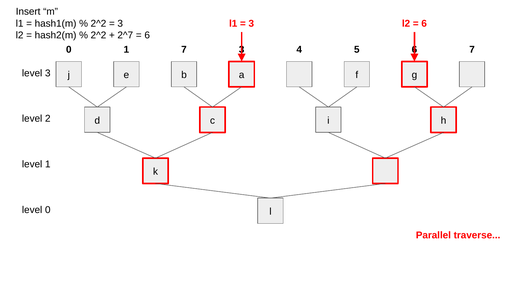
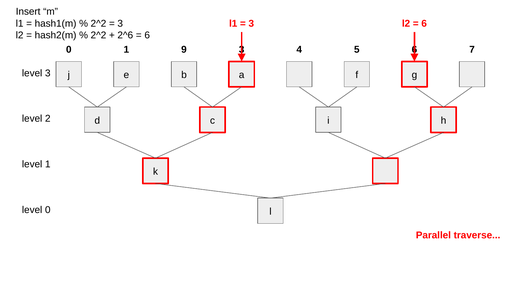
2^7: 2^7 -> 2^6
1 7: 7 -> 9
